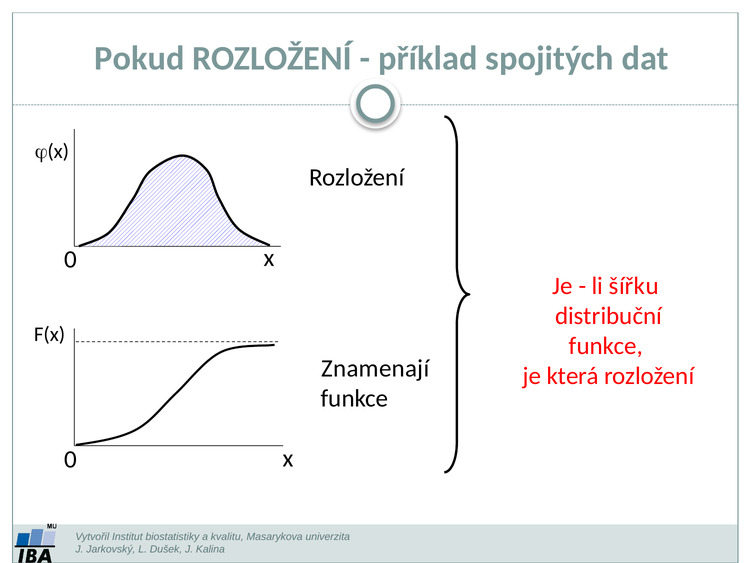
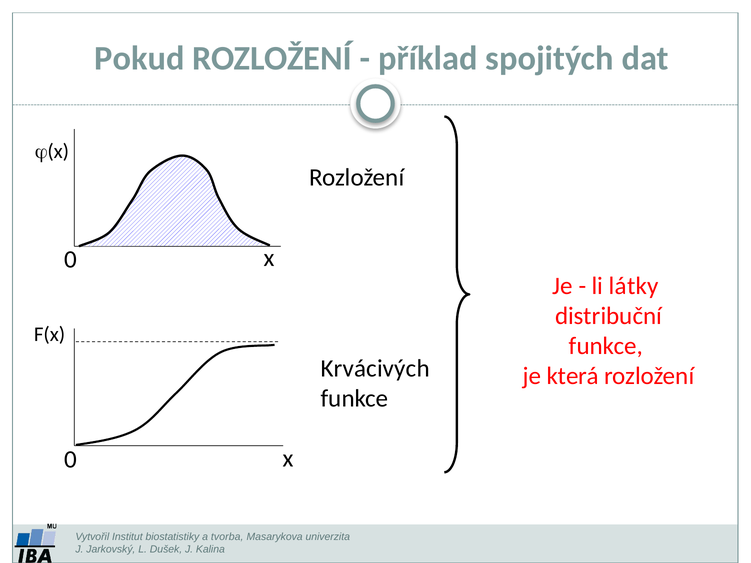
šířku: šířku -> látky
Znamenají: Znamenají -> Krvácivých
kvalitu: kvalitu -> tvorba
